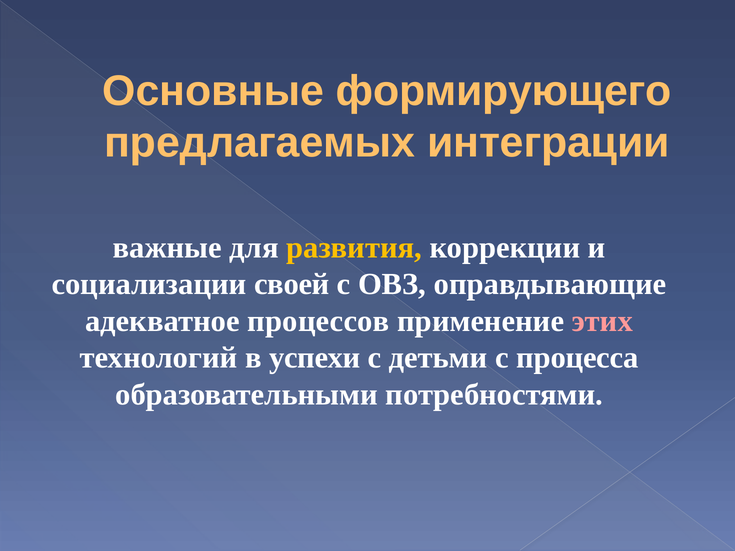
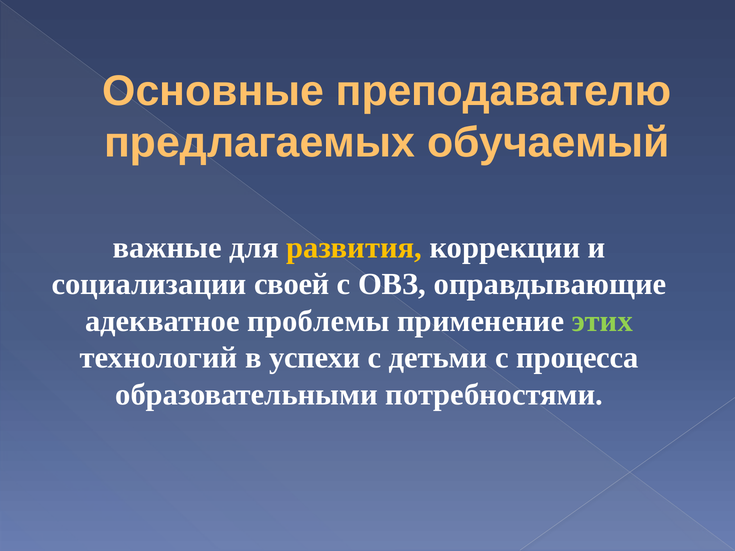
формирующего: формирующего -> преподавателю
интеграции: интеграции -> обучаемый
процессов: процессов -> проблемы
этих colour: pink -> light green
